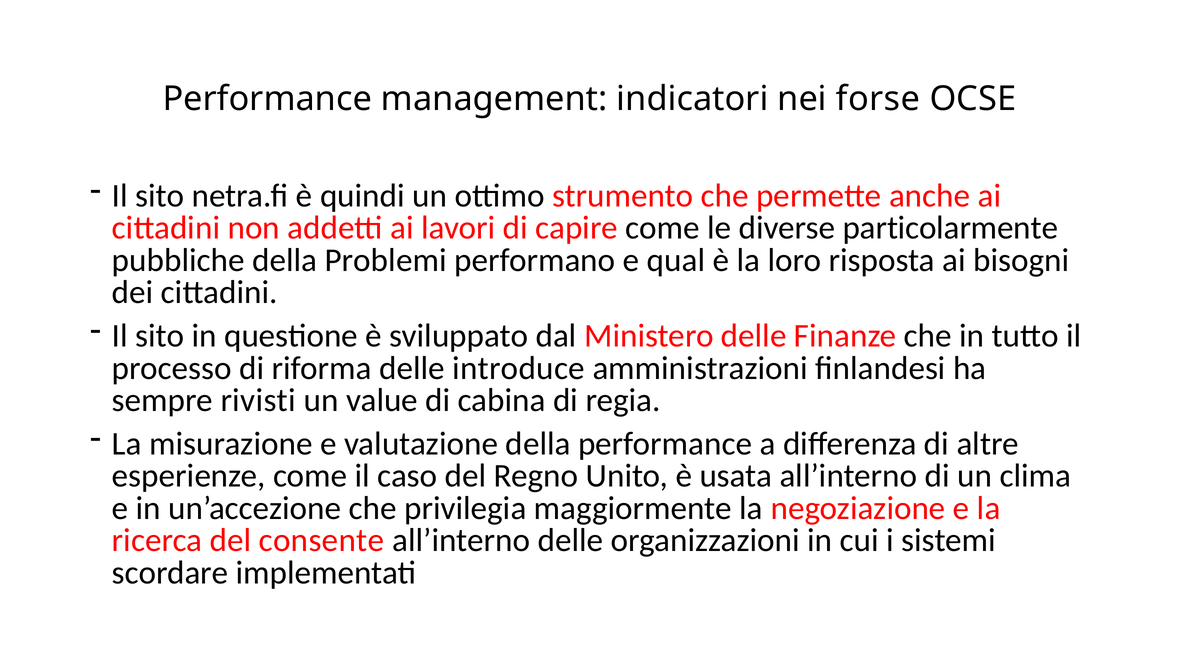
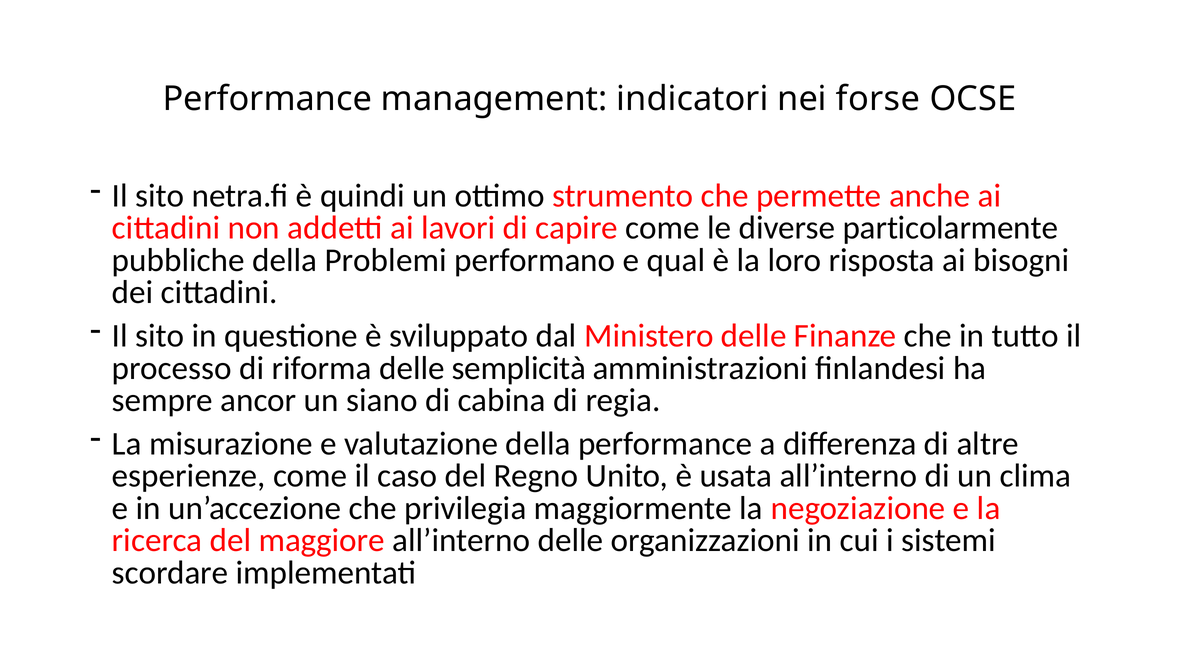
introduce: introduce -> semplicità
rivisti: rivisti -> ancor
value: value -> siano
consente: consente -> maggiore
